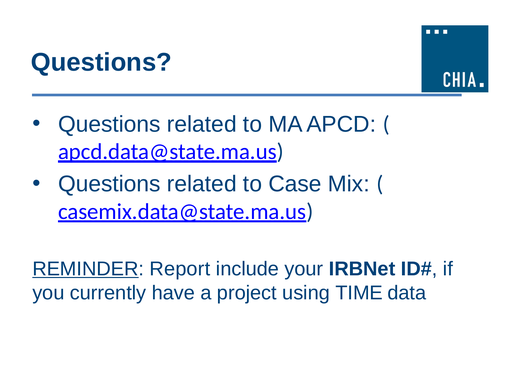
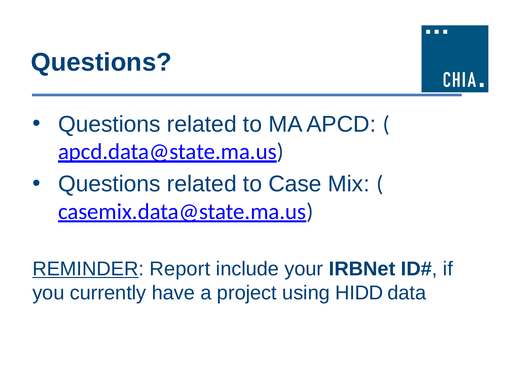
TIME: TIME -> HIDD
